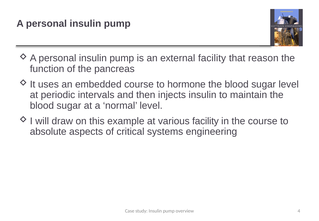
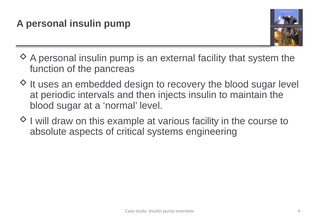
reason: reason -> system
embedded course: course -> design
hormone: hormone -> recovery
